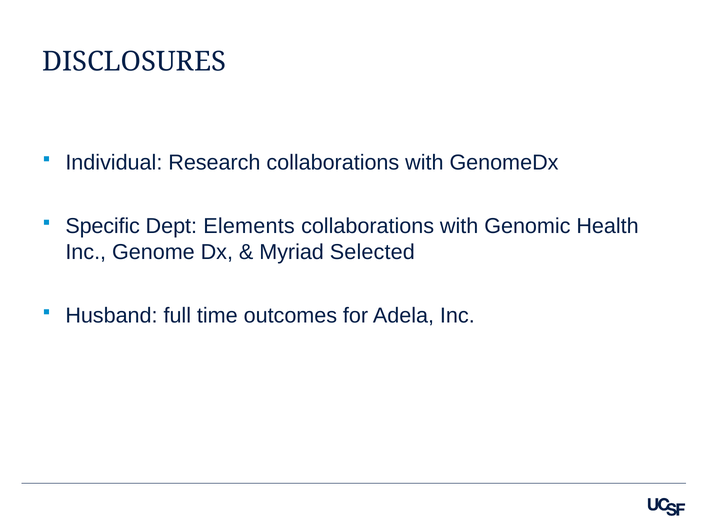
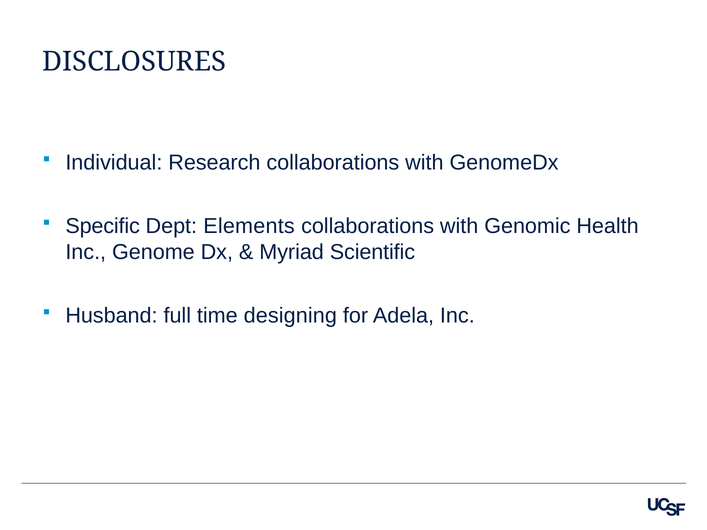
Selected: Selected -> Scientific
outcomes: outcomes -> designing
